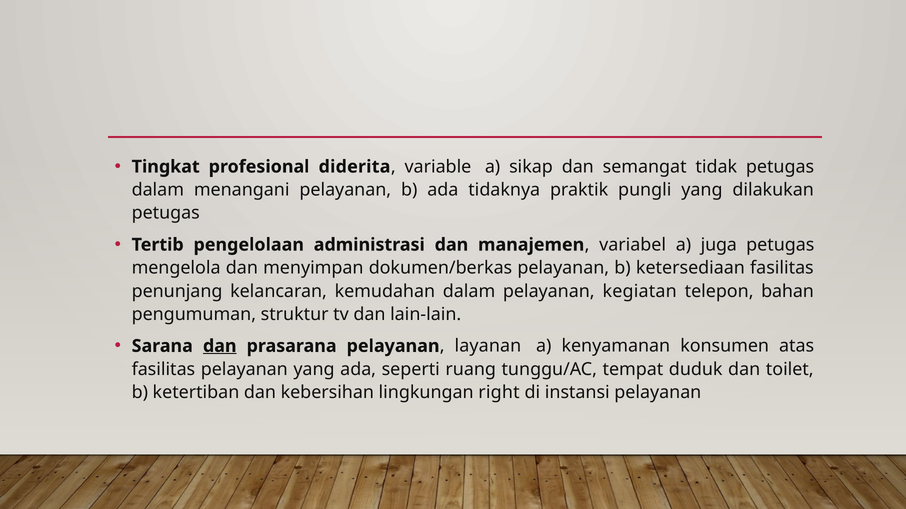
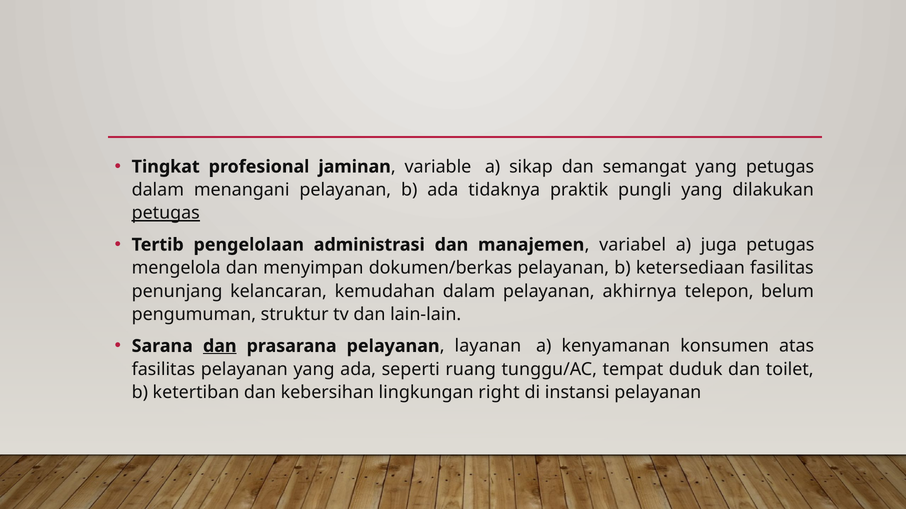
diderita: diderita -> jaminan
semangat tidak: tidak -> yang
petugas at (166, 213) underline: none -> present
kegiatan: kegiatan -> akhirnya
bahan: bahan -> belum
